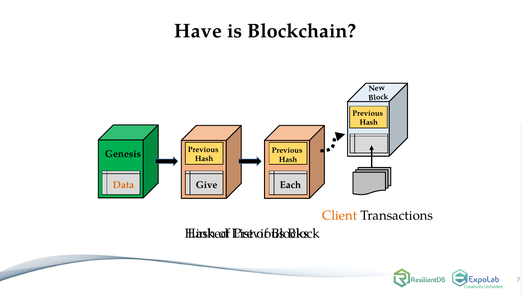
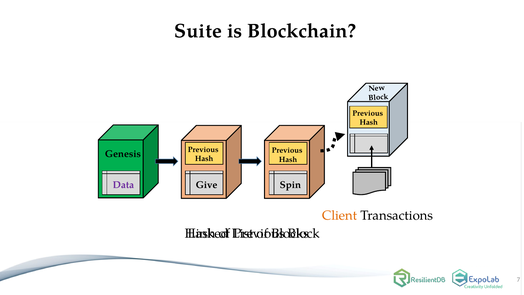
Have: Have -> Suite
Data colour: orange -> purple
Each: Each -> Spin
